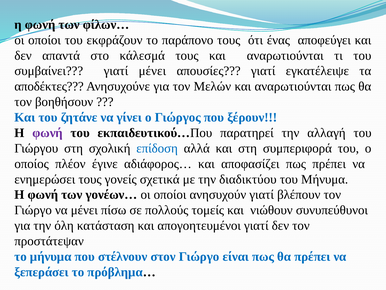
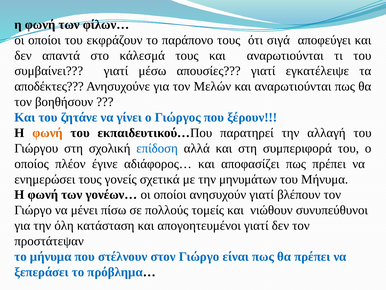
ένας: ένας -> σιγά
γιατί μένει: μένει -> μέσω
φωνή at (48, 133) colour: purple -> orange
διαδικτύου: διαδικτύου -> μηνυμάτων
